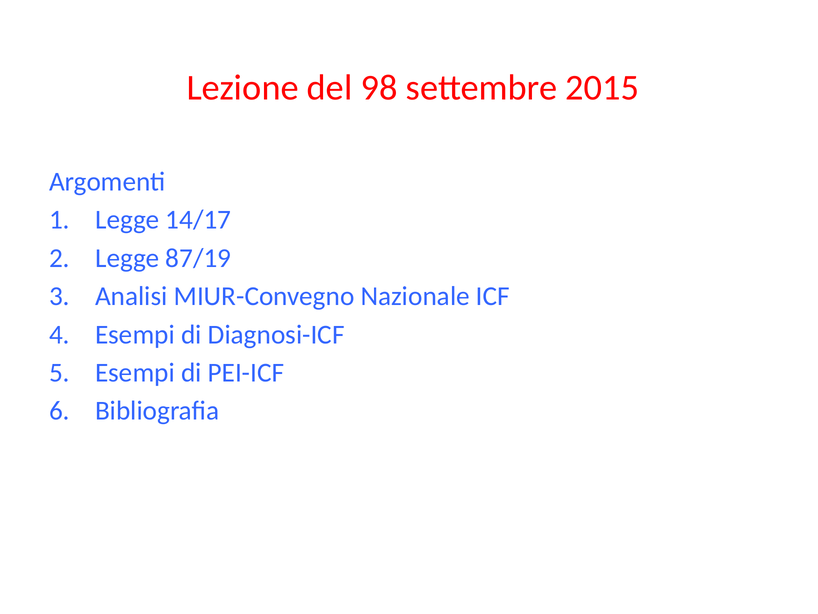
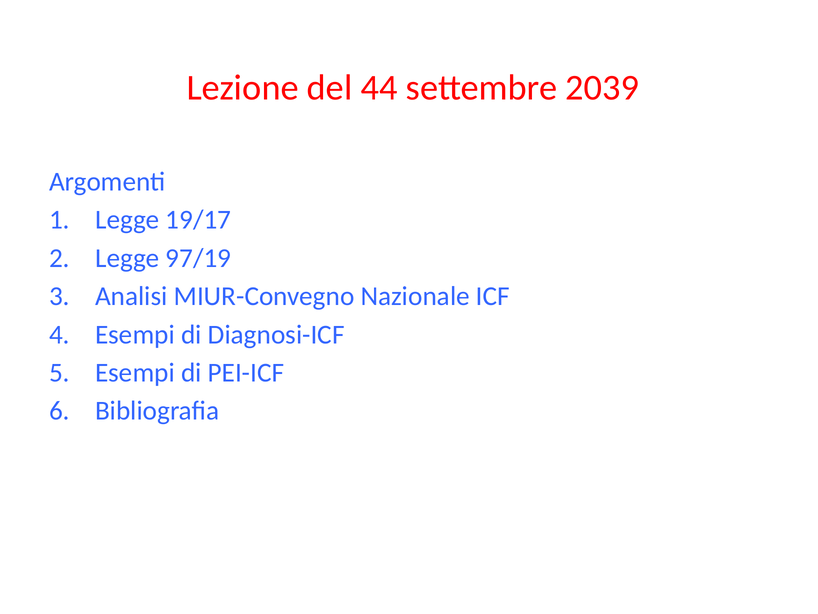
98: 98 -> 44
2015: 2015 -> 2039
14/17: 14/17 -> 19/17
87/19: 87/19 -> 97/19
